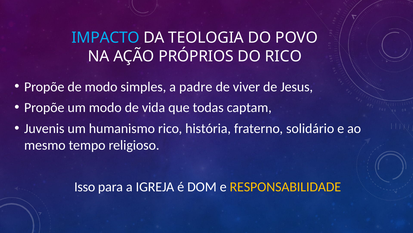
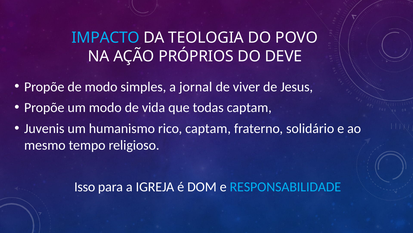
DO RICO: RICO -> DEVE
padre: padre -> jornal
rico história: história -> captam
RESPONSABILIDADE colour: yellow -> light blue
